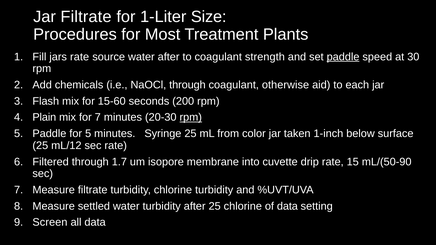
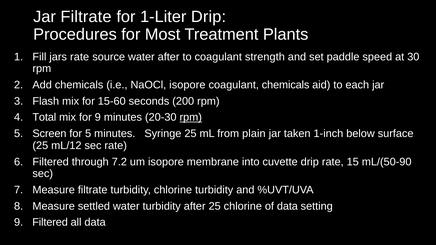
1-Liter Size: Size -> Drip
paddle at (343, 57) underline: present -> none
NaOCl through: through -> isopore
coagulant otherwise: otherwise -> chemicals
Plain: Plain -> Total
for 7: 7 -> 9
5 Paddle: Paddle -> Screen
color: color -> plain
1.7: 1.7 -> 7.2
Screen at (50, 223): Screen -> Filtered
